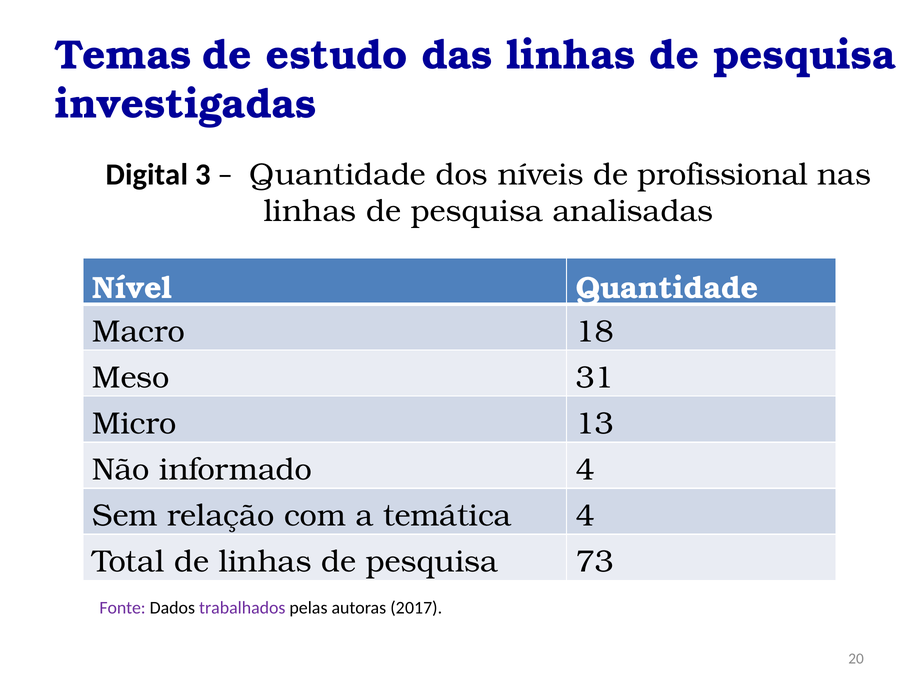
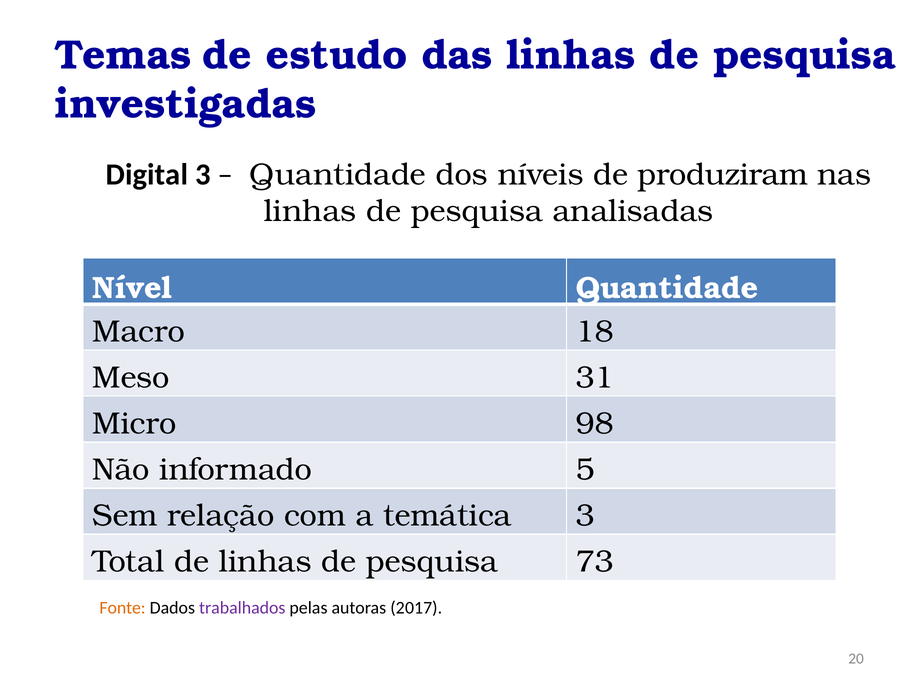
profissional: profissional -> produziram
13: 13 -> 98
informado 4: 4 -> 5
temática 4: 4 -> 3
Fonte colour: purple -> orange
